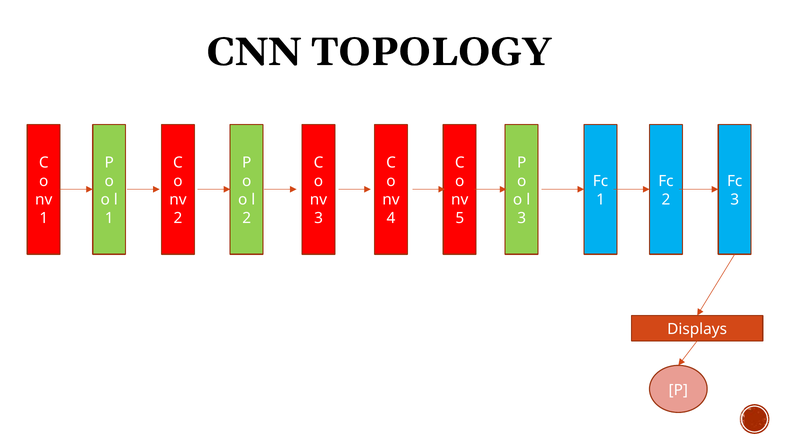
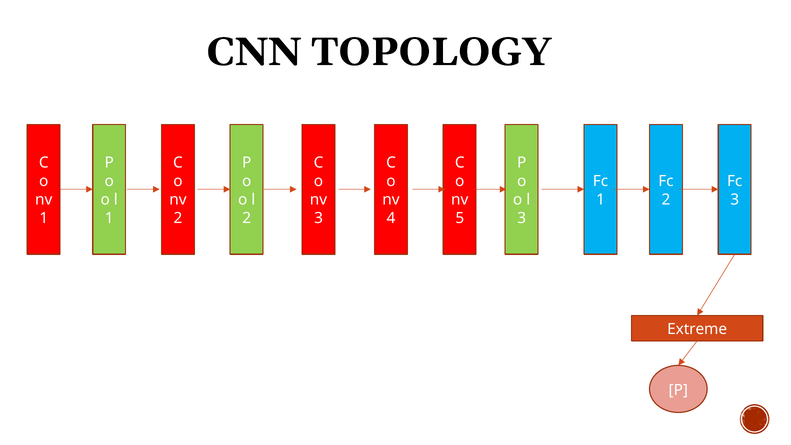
Displays: Displays -> Extreme
